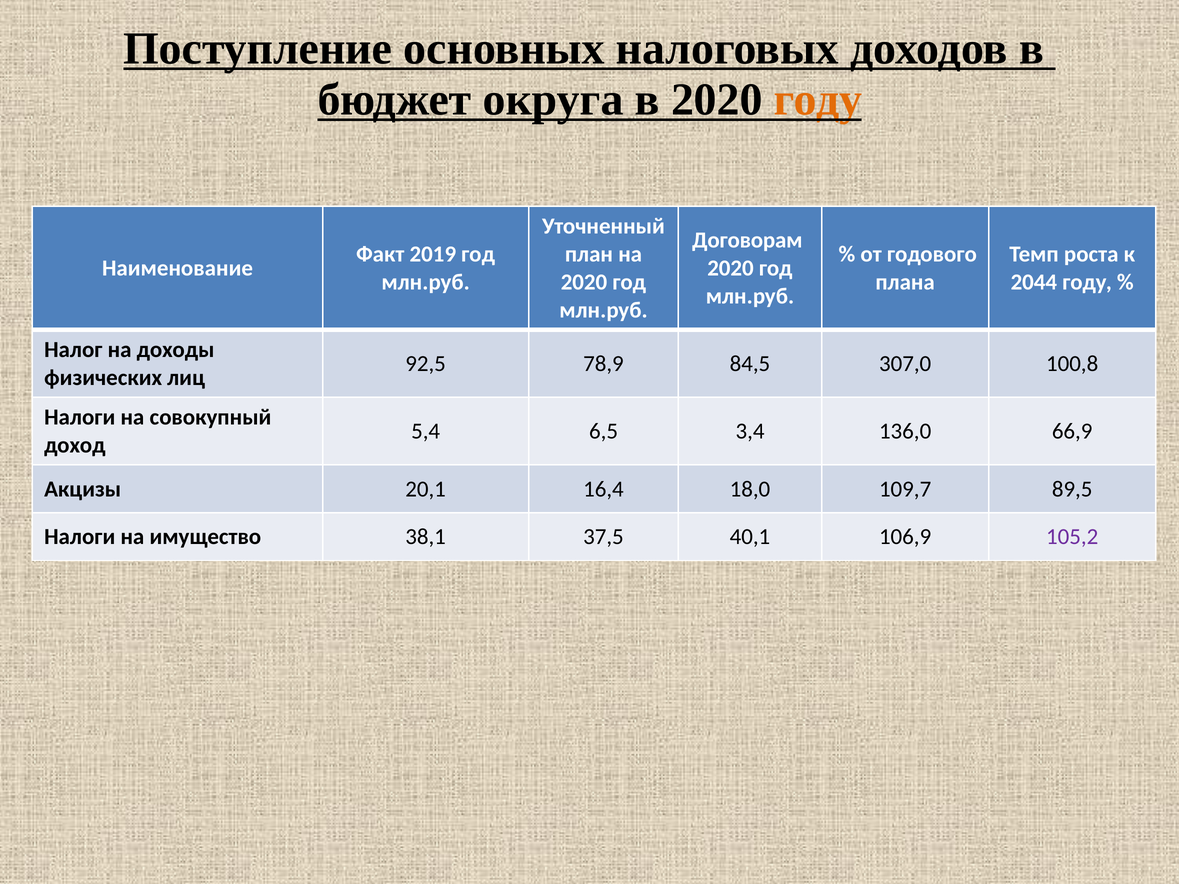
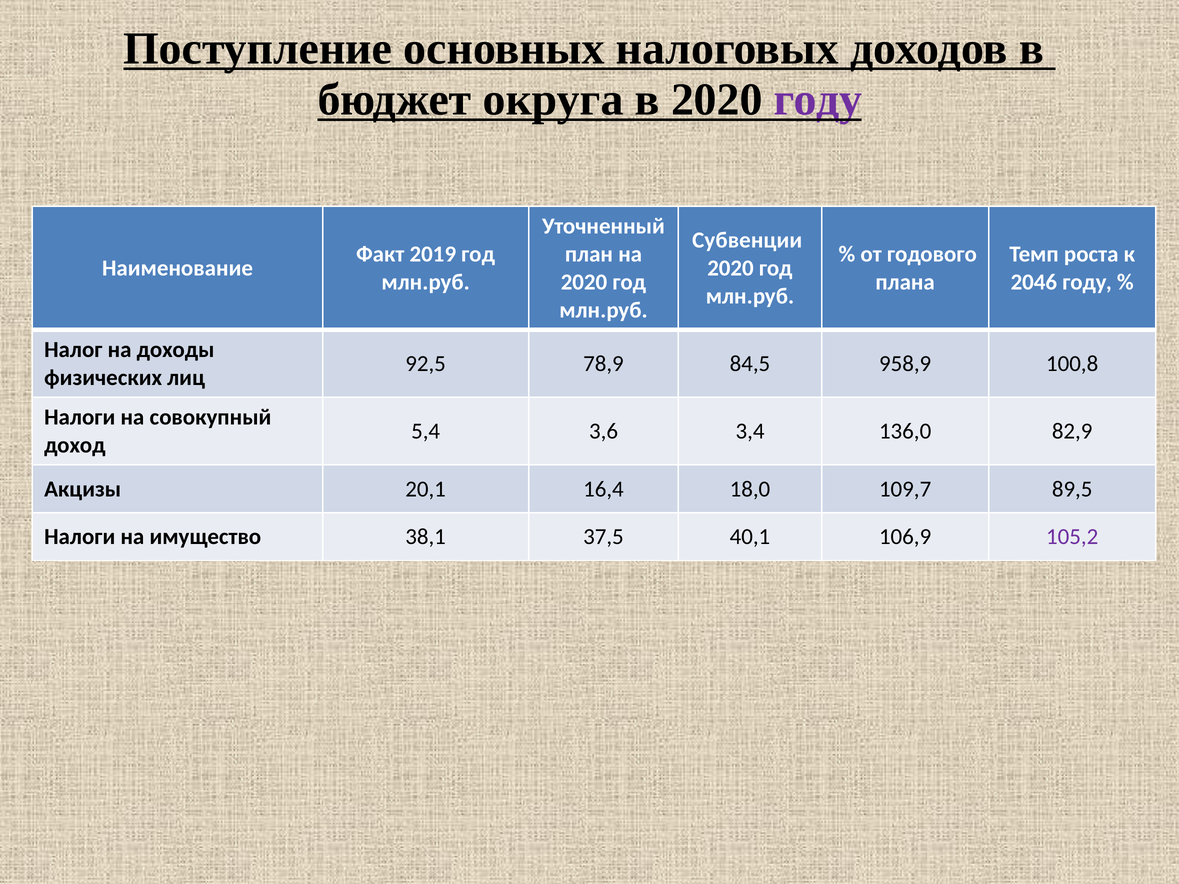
году at (818, 99) colour: orange -> purple
Договорам: Договорам -> Субвенции
2044: 2044 -> 2046
307,0: 307,0 -> 958,9
6,5: 6,5 -> 3,6
66,9: 66,9 -> 82,9
